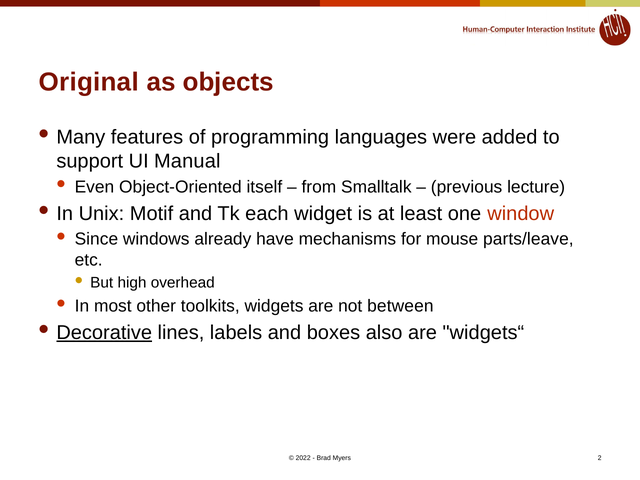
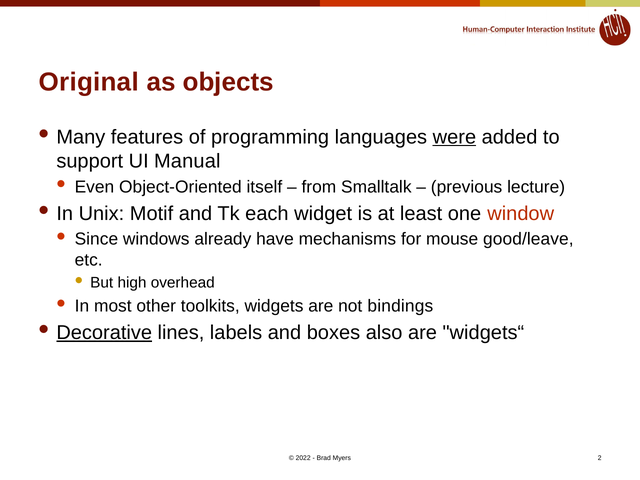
were underline: none -> present
parts/leave: parts/leave -> good/leave
between: between -> bindings
